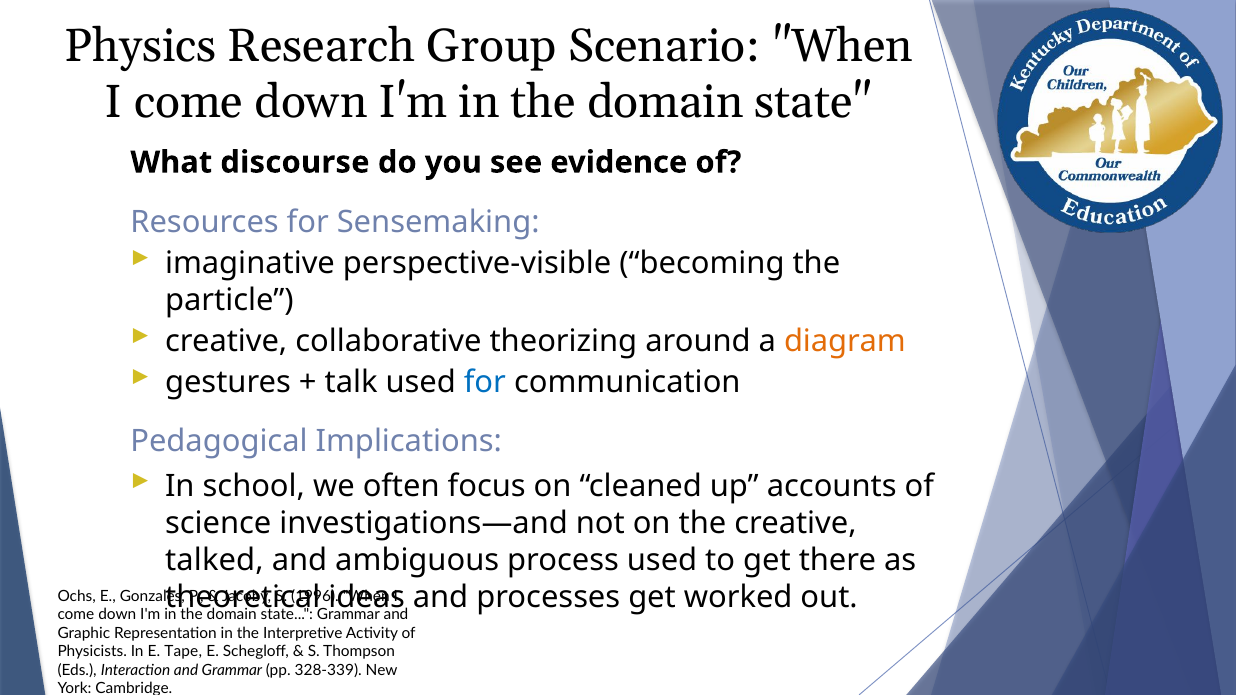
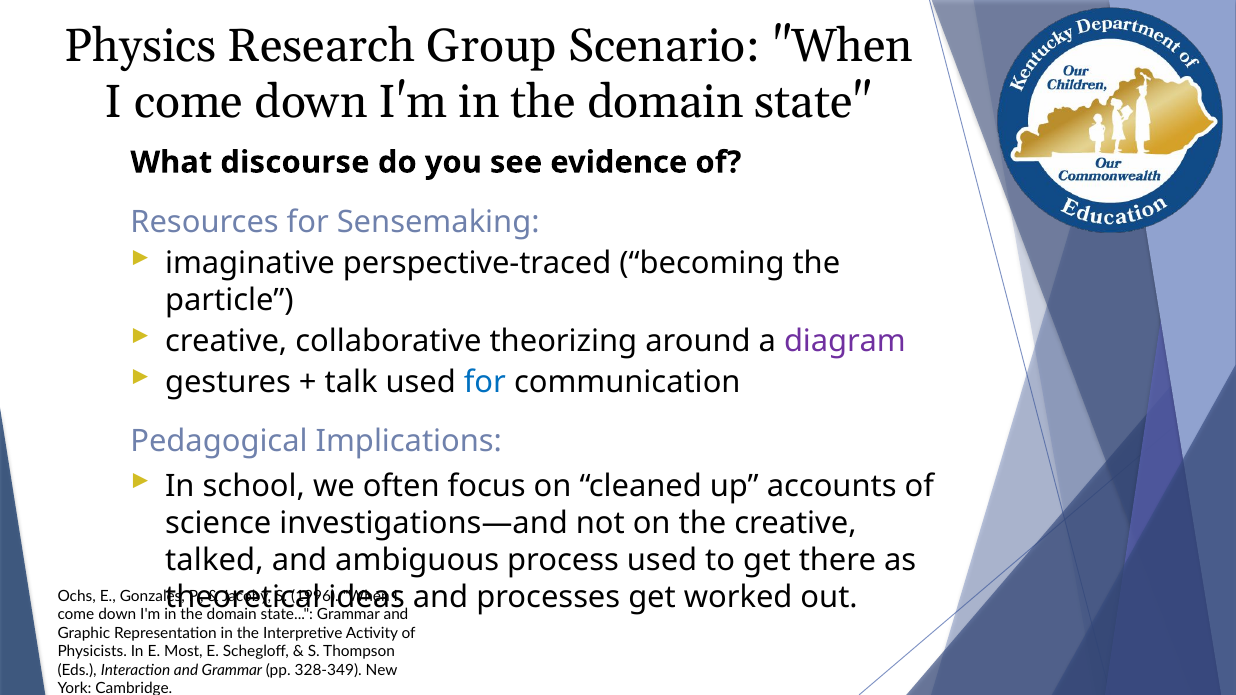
perspective-visible: perspective-visible -> perspective-traced
diagram colour: orange -> purple
Tape: Tape -> Most
328-339: 328-339 -> 328-349
